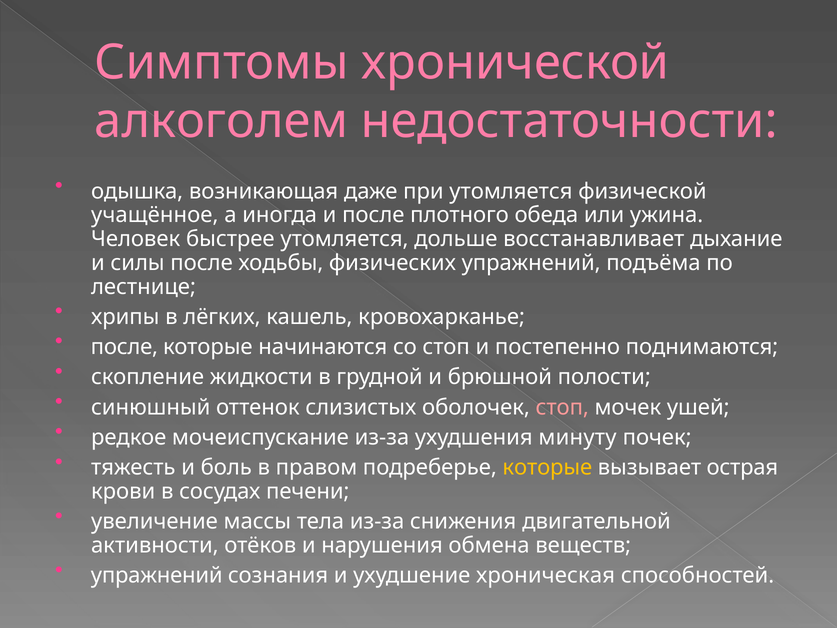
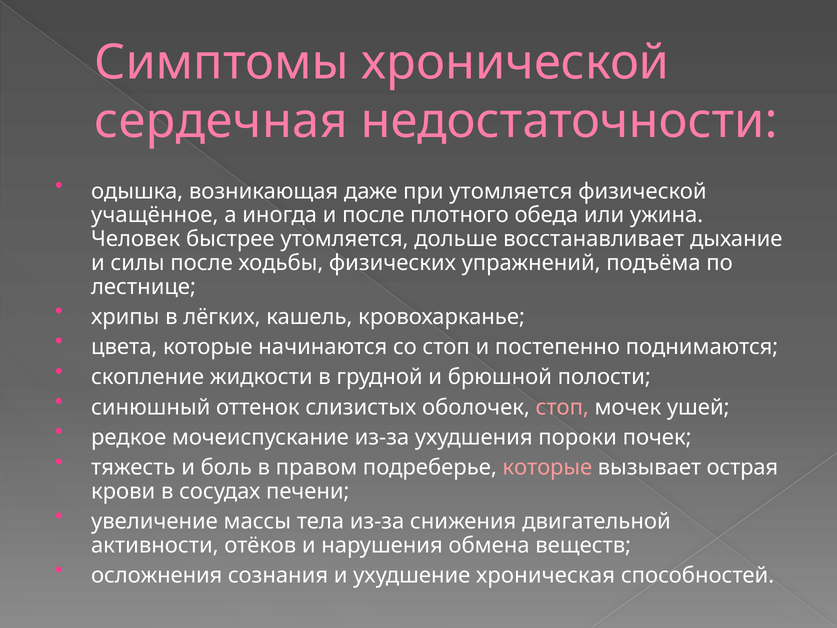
алкоголем: алкоголем -> сердечная
после at (124, 347): после -> цвета
минуту: минуту -> пороки
которые at (547, 467) colour: yellow -> pink
упражнений at (157, 575): упражнений -> осложнения
